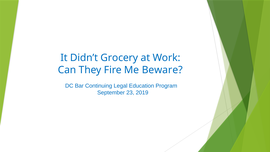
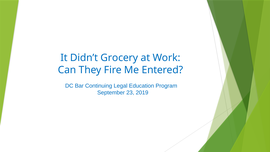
Beware: Beware -> Entered
